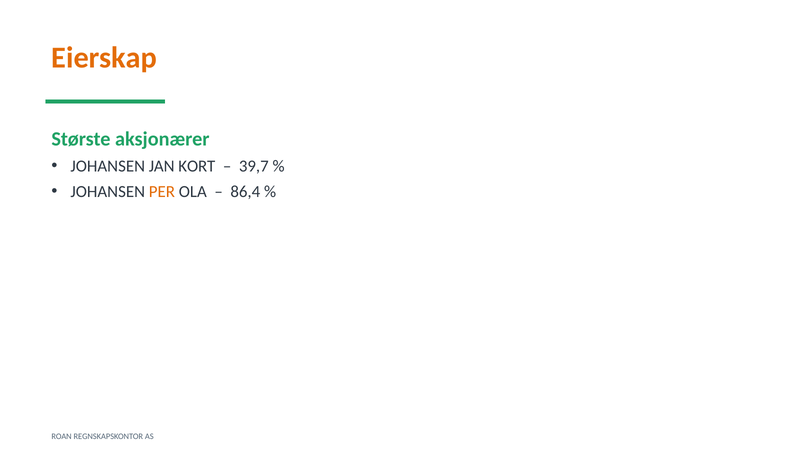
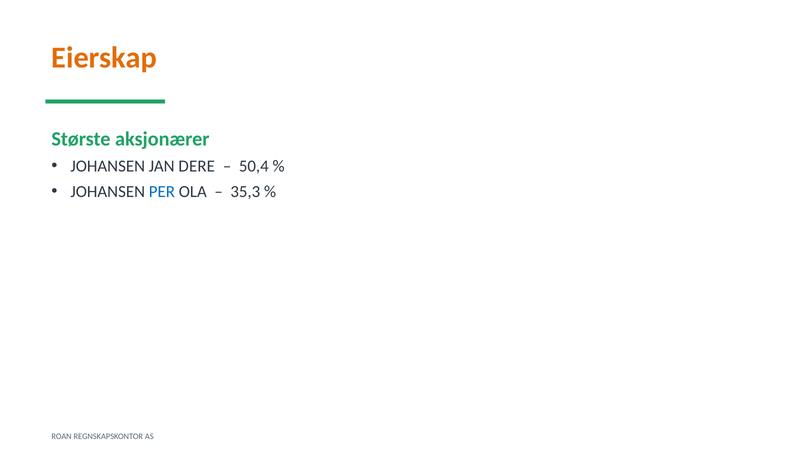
KORT: KORT -> DERE
39,7: 39,7 -> 50,4
PER colour: orange -> blue
86,4: 86,4 -> 35,3
